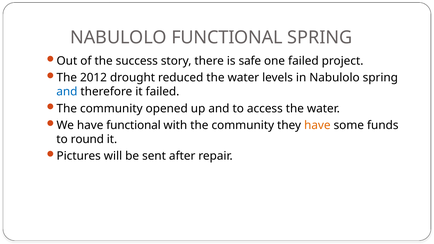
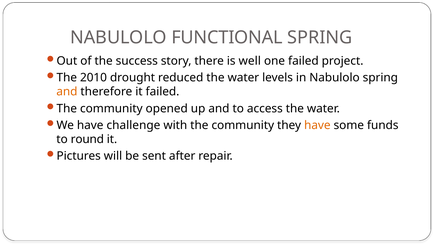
safe: safe -> well
2012: 2012 -> 2010
and at (67, 92) colour: blue -> orange
have functional: functional -> challenge
